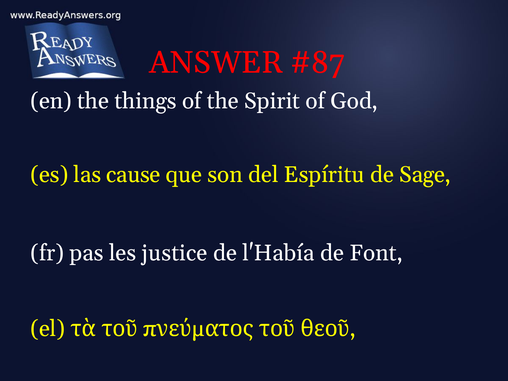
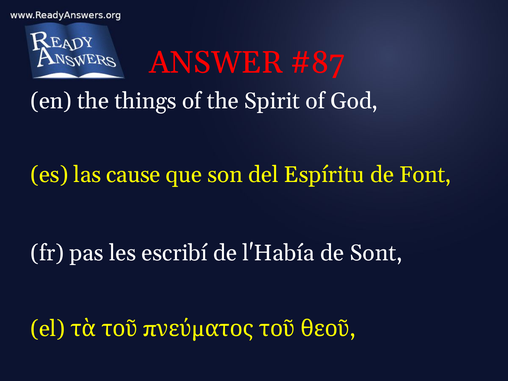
Sage: Sage -> Font
justice: justice -> escribí
Font: Font -> Sont
